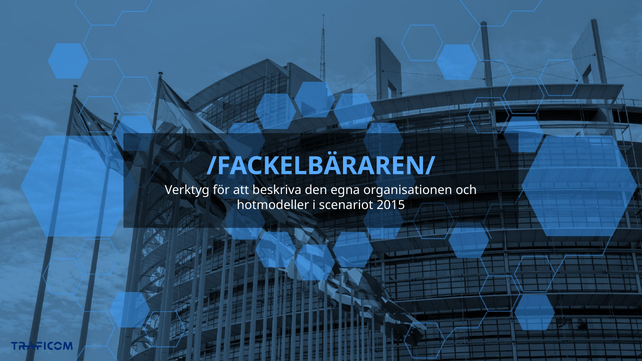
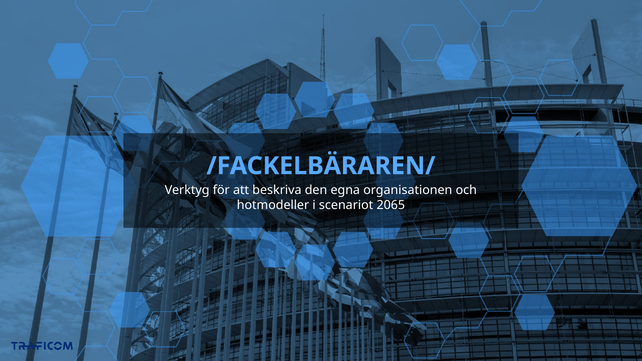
2015: 2015 -> 2065
